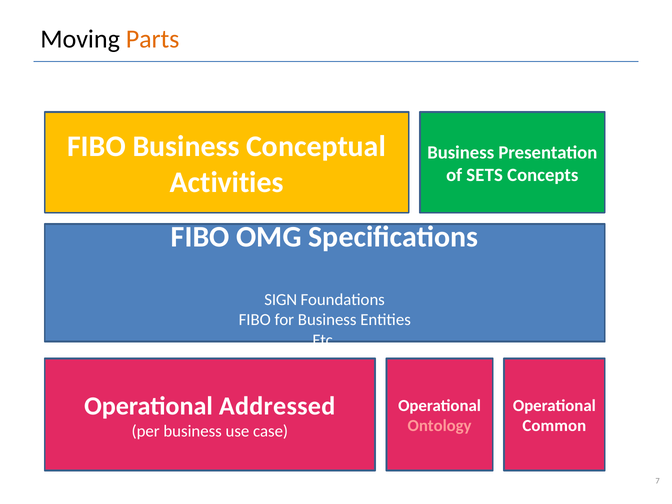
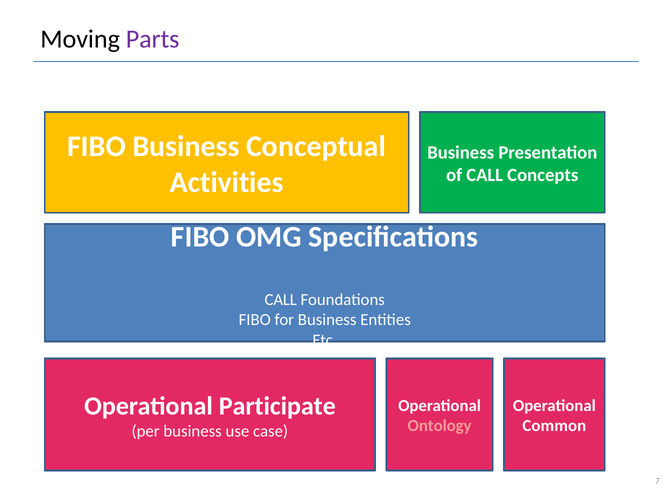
Parts colour: orange -> purple
of SETS: SETS -> CALL
SIGN at (281, 300): SIGN -> CALL
Addressed: Addressed -> Participate
